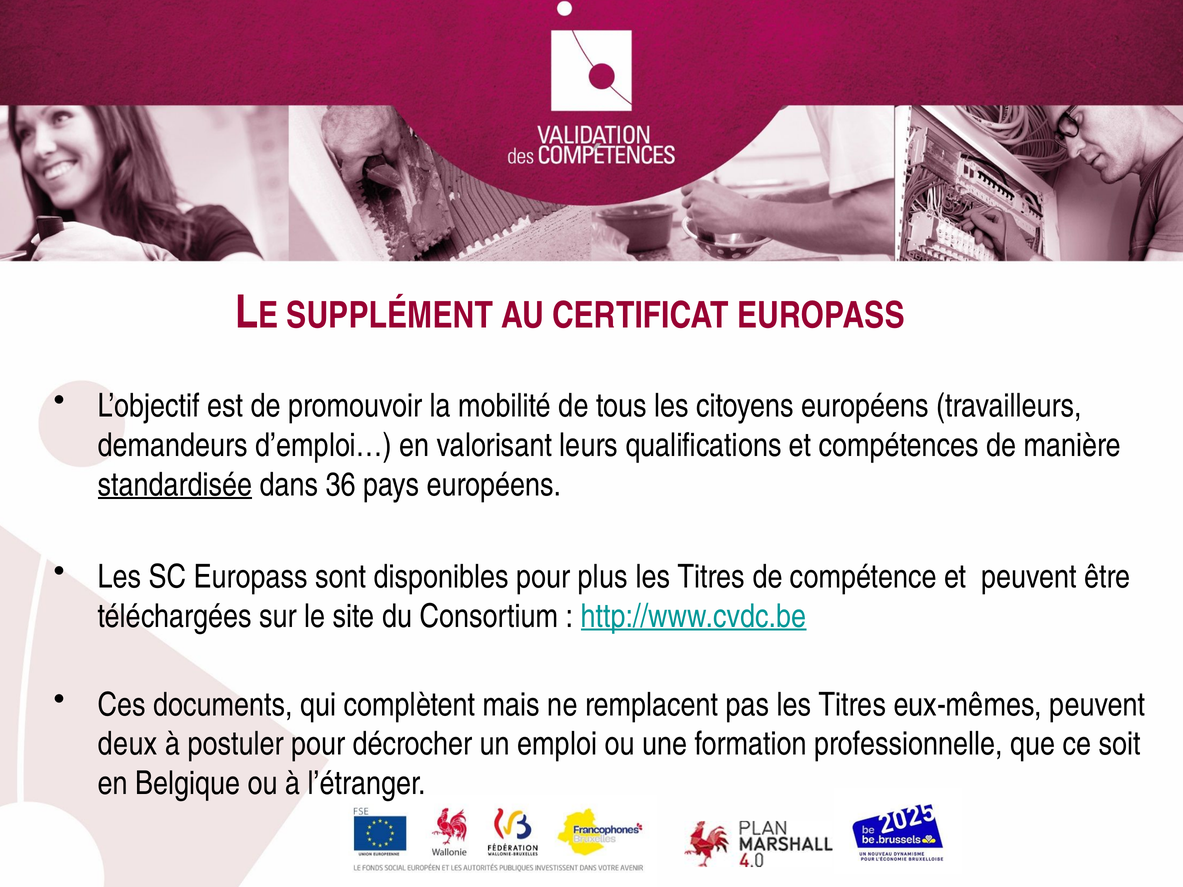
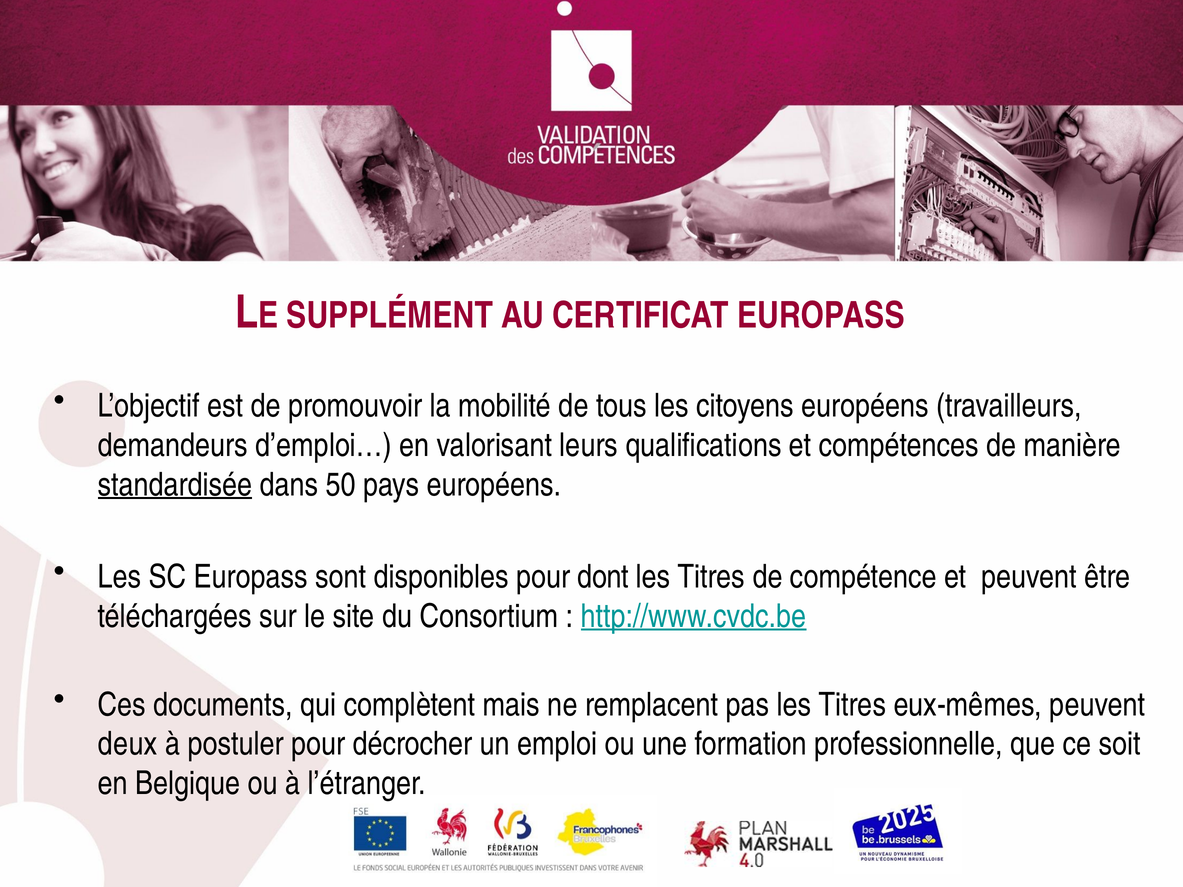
36: 36 -> 50
plus: plus -> dont
